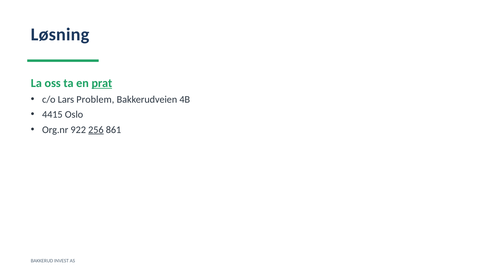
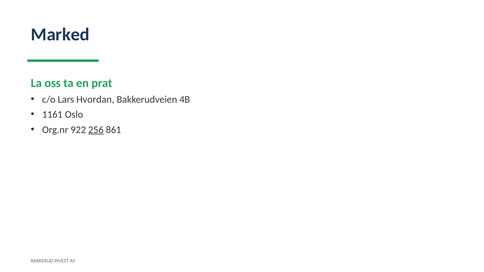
Løsning: Løsning -> Marked
prat underline: present -> none
Problem: Problem -> Hvordan
4415: 4415 -> 1161
